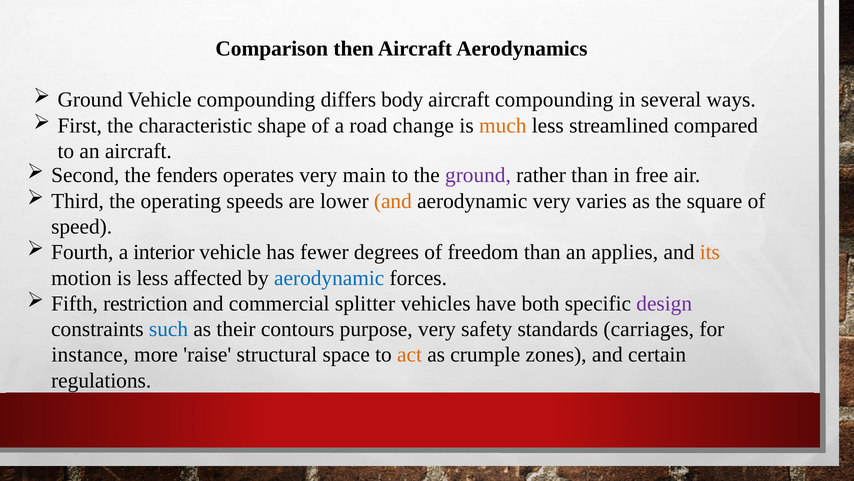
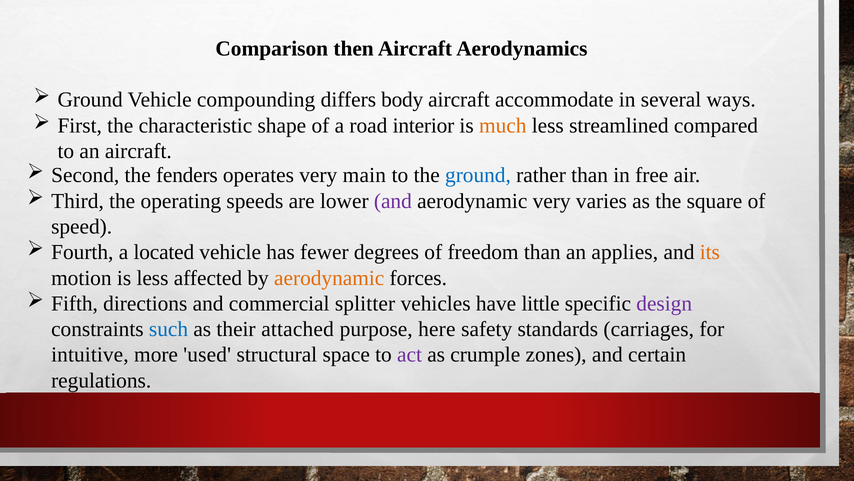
aircraft compounding: compounding -> accommodate
change: change -> interior
ground at (478, 175) colour: purple -> blue
and at (393, 201) colour: orange -> purple
interior: interior -> located
aerodynamic at (329, 278) colour: blue -> orange
restriction: restriction -> directions
both: both -> little
contours: contours -> attached
purpose very: very -> here
instance: instance -> intuitive
raise: raise -> used
act colour: orange -> purple
